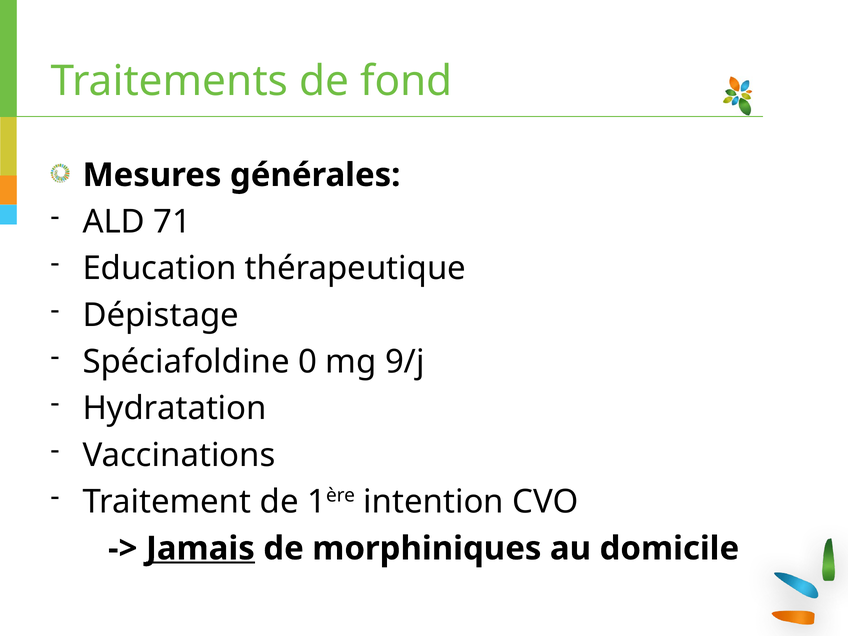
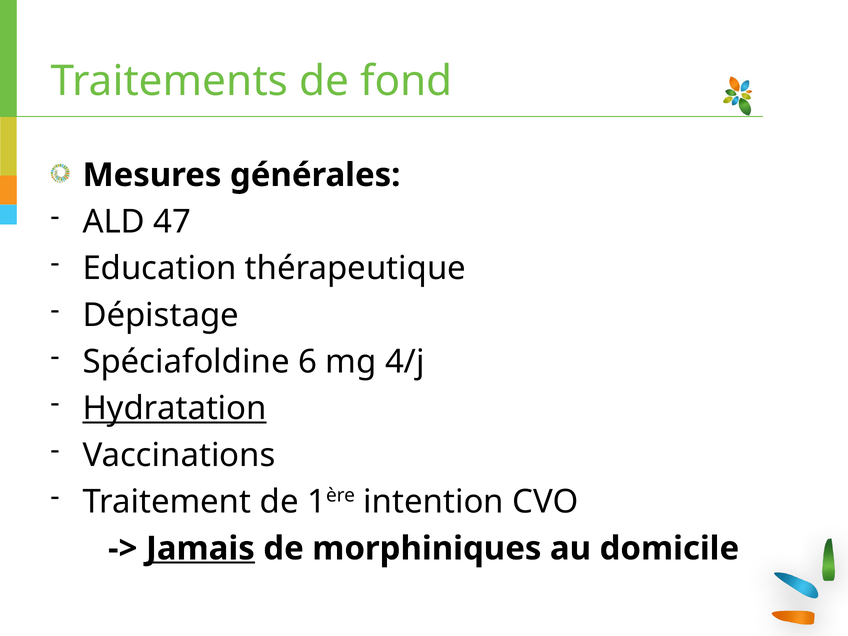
71: 71 -> 47
0: 0 -> 6
9/j: 9/j -> 4/j
Hydratation underline: none -> present
